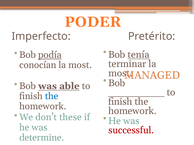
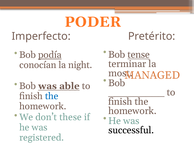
tenía: tenía -> tense
most at (80, 65): most -> night
successful colour: red -> black
determine: determine -> registered
